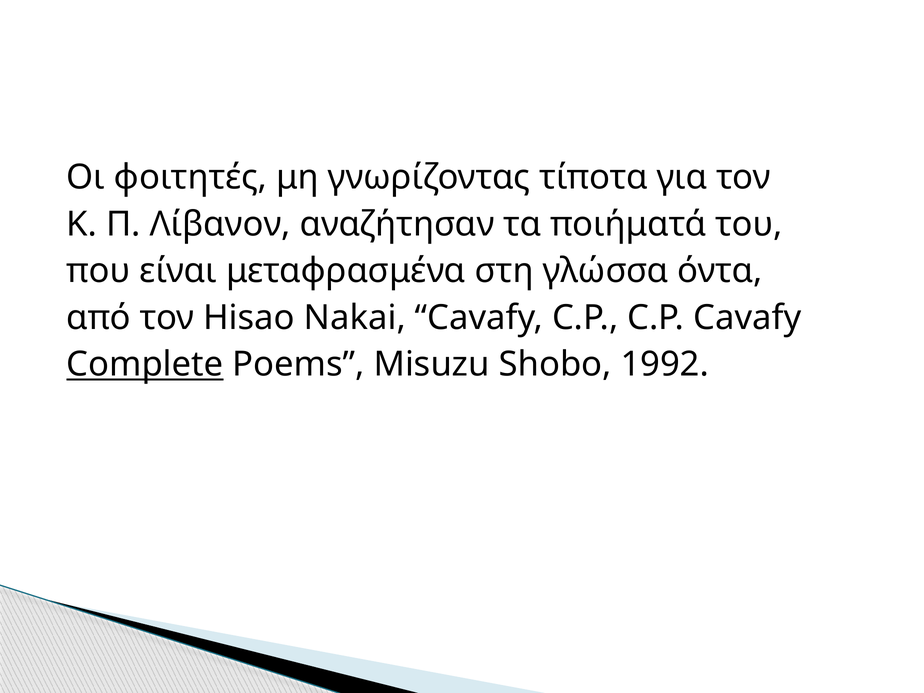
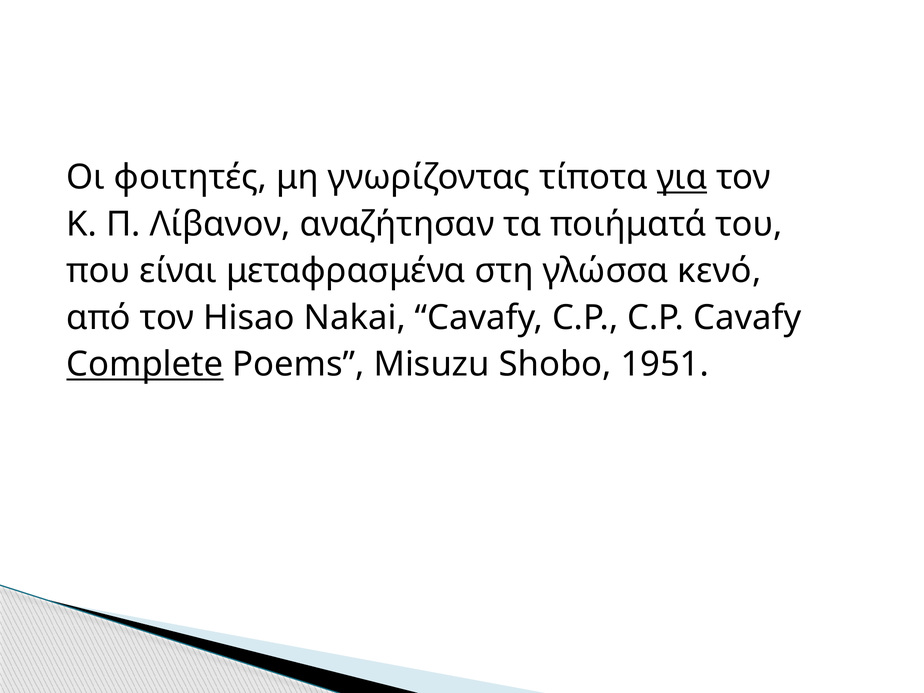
για underline: none -> present
όντα: όντα -> κενό
1992: 1992 -> 1951
